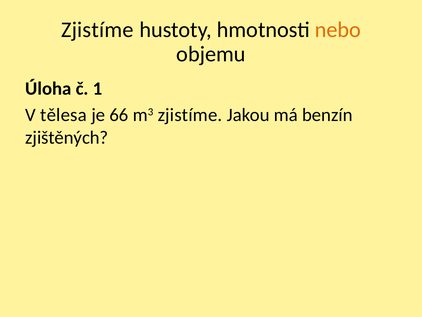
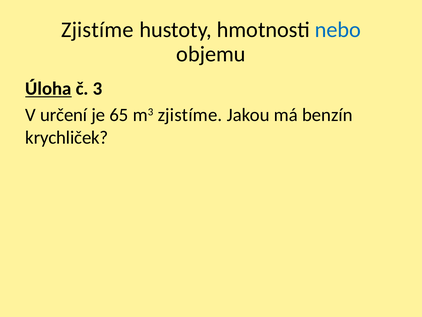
nebo colour: orange -> blue
Úloha underline: none -> present
1: 1 -> 3
tělesa: tělesa -> určení
66: 66 -> 65
zjištěných: zjištěných -> krychliček
